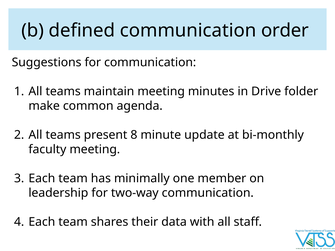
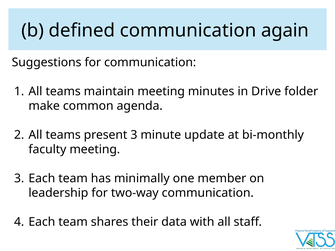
order: order -> again
present 8: 8 -> 3
